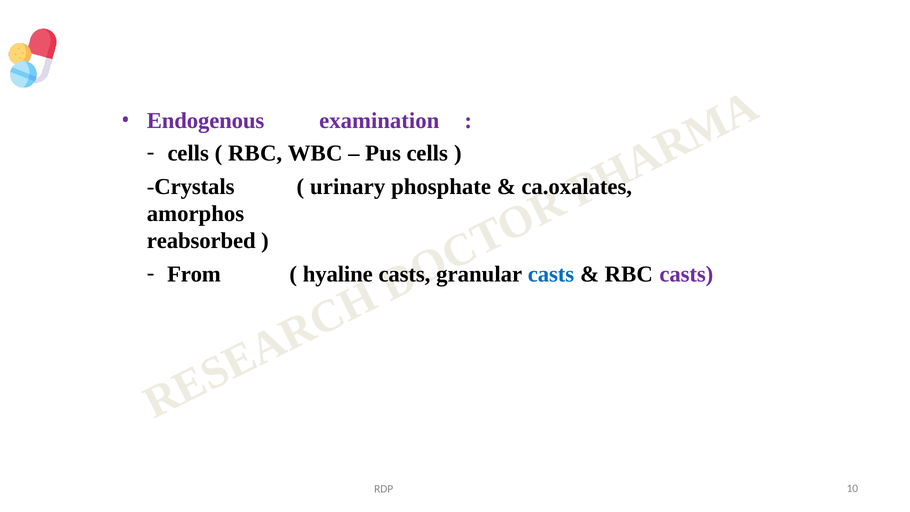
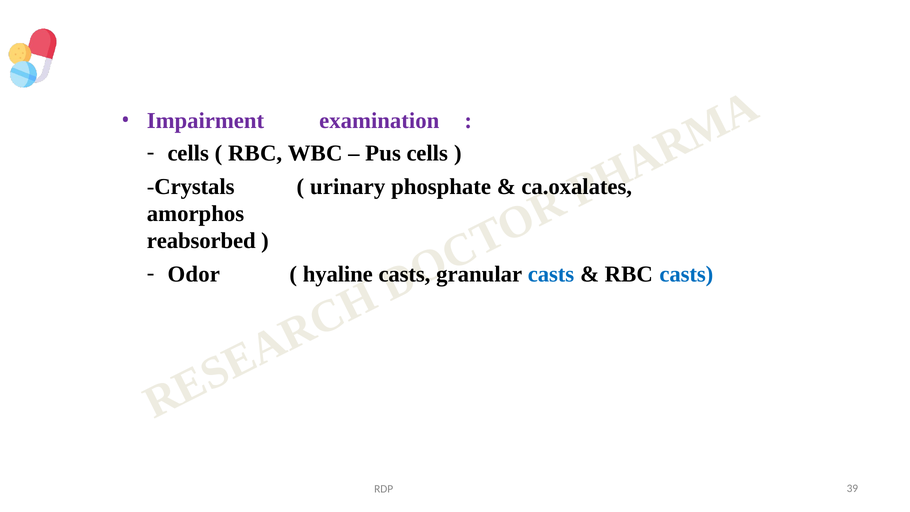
Endogenous: Endogenous -> Impairment
From: From -> Odor
casts at (686, 274) colour: purple -> blue
10: 10 -> 39
